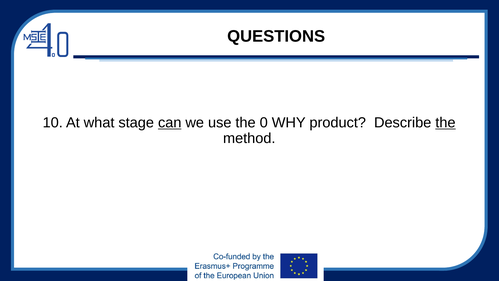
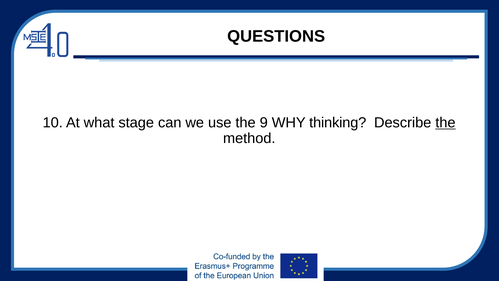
can underline: present -> none
0: 0 -> 9
product: product -> thinking
